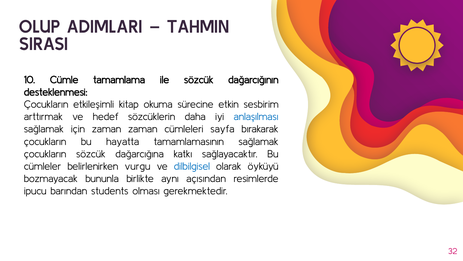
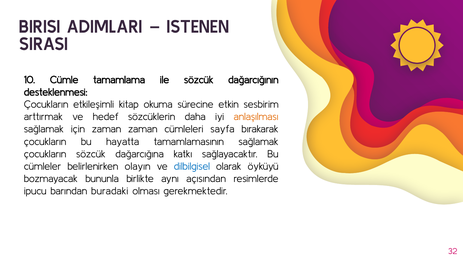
OLUP: OLUP -> BIRISI
TAHMIN: TAHMIN -> ISTENEN
anlaşılması colour: blue -> orange
vurgu: vurgu -> olayın
students: students -> buradaki
